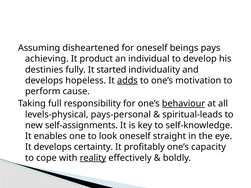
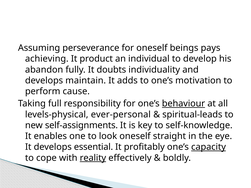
disheartened: disheartened -> perseverance
destinies: destinies -> abandon
started: started -> doubts
hopeless: hopeless -> maintain
adds underline: present -> none
pays-personal: pays-personal -> ever-personal
certainty: certainty -> essential
capacity underline: none -> present
